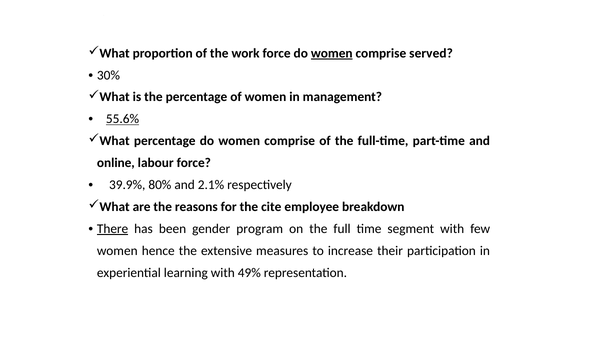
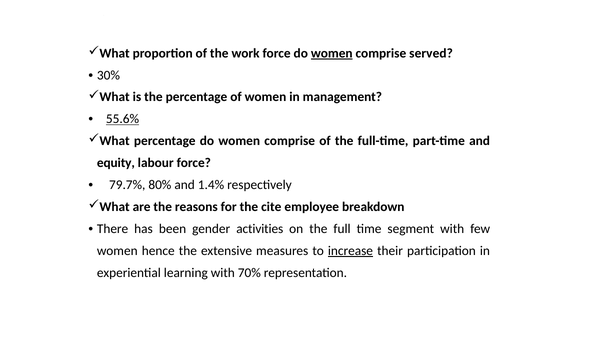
online: online -> equity
39.9%: 39.9% -> 79.7%
2.1%: 2.1% -> 1.4%
There underline: present -> none
program: program -> activities
increase underline: none -> present
49%: 49% -> 70%
